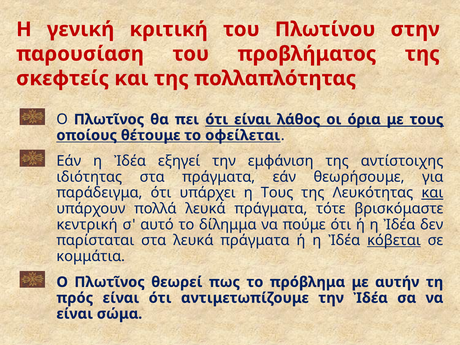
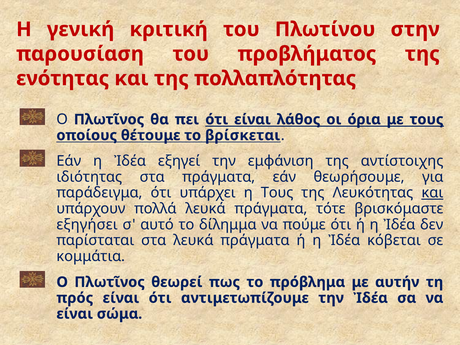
σκεφτείς: σκεφτείς -> ενότητας
οφείλεται: οφείλεται -> βρίσκεται
κεντρική: κεντρική -> εξηγήσει
κόβεται underline: present -> none
